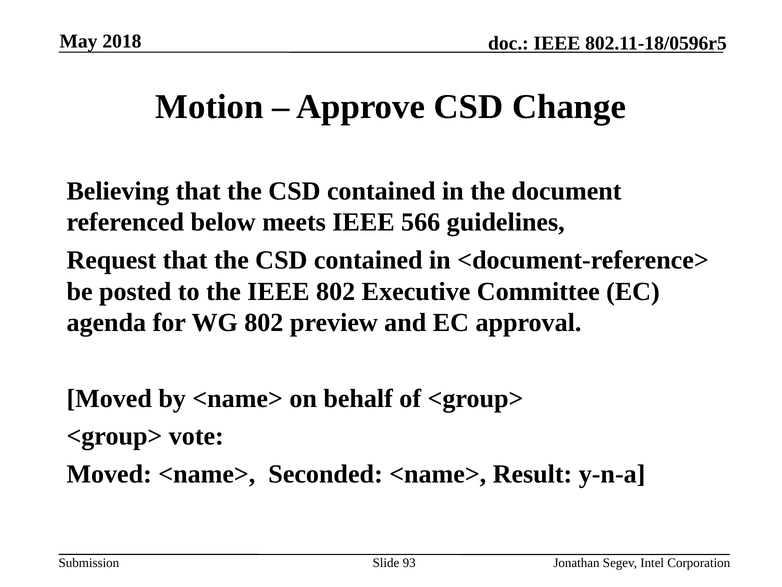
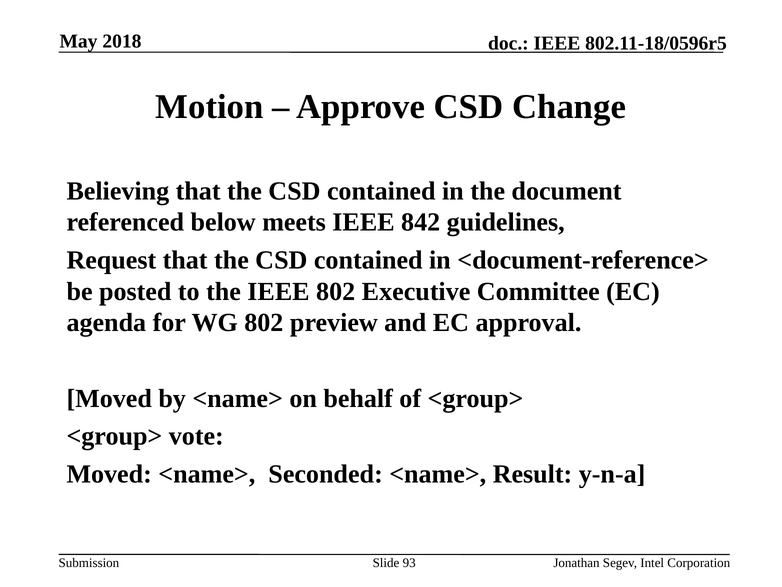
566: 566 -> 842
